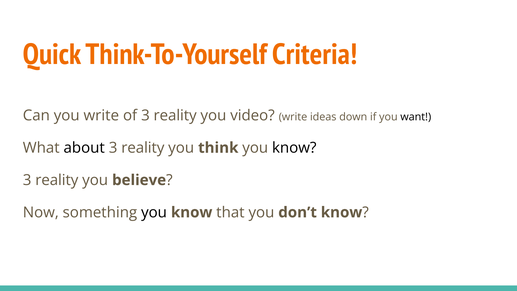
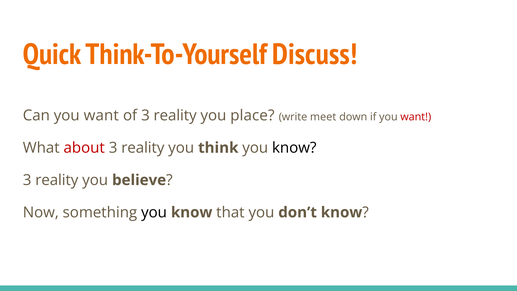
Criteria: Criteria -> Discuss
Can you write: write -> want
video: video -> place
ideas: ideas -> meet
want at (416, 117) colour: black -> red
about colour: black -> red
